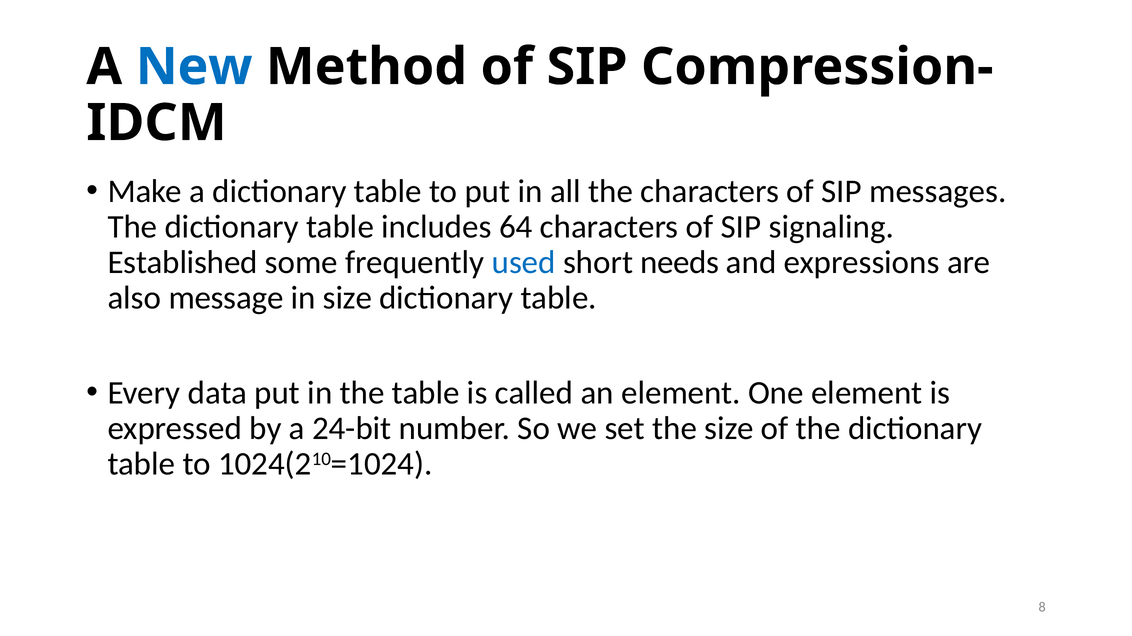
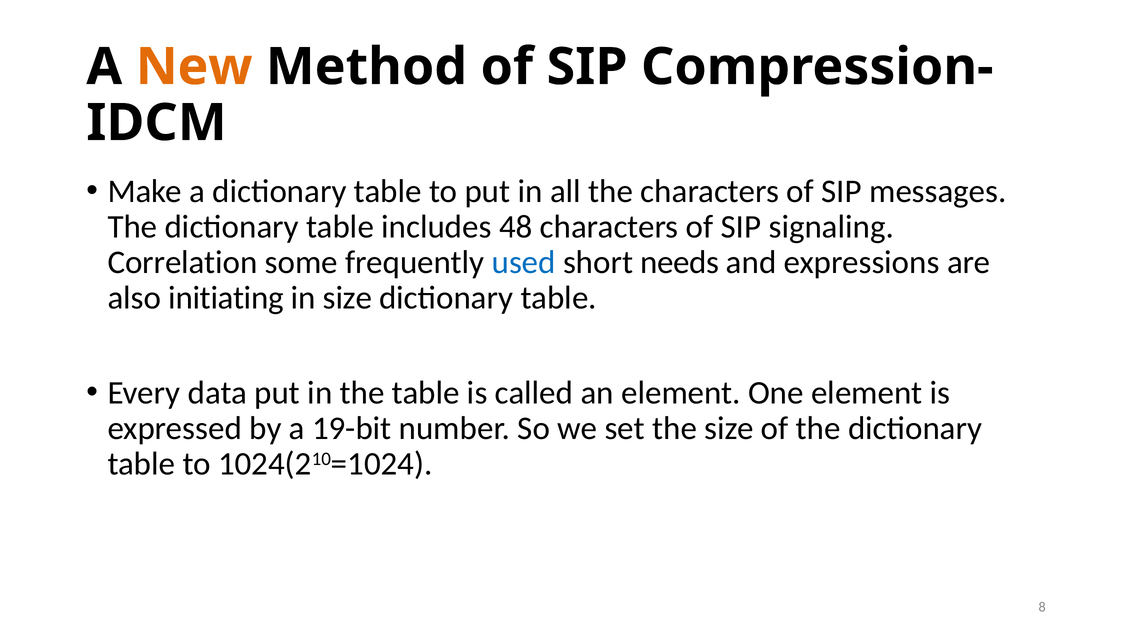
New colour: blue -> orange
64: 64 -> 48
Established: Established -> Correlation
message: message -> initiating
24-bit: 24-bit -> 19-bit
